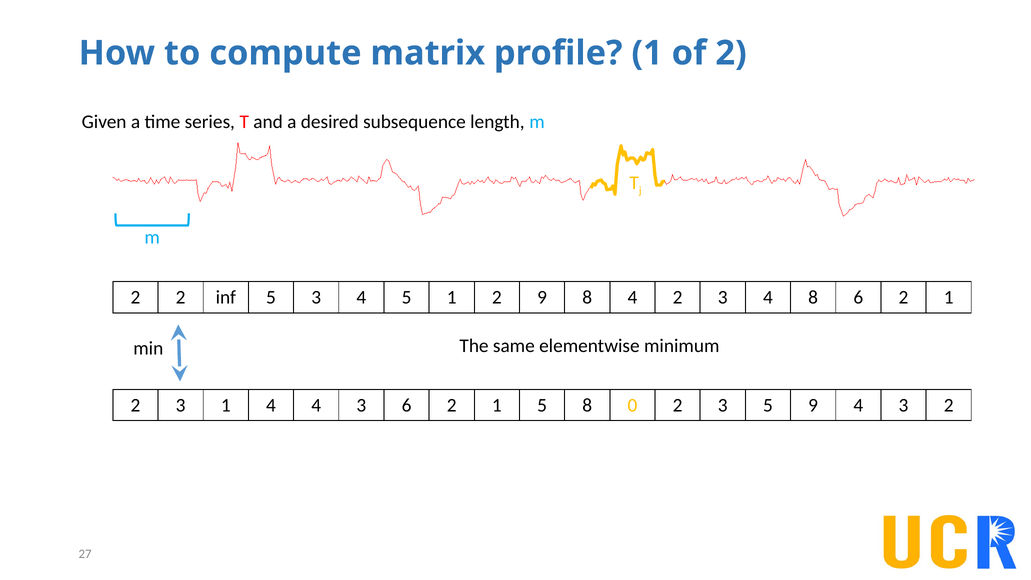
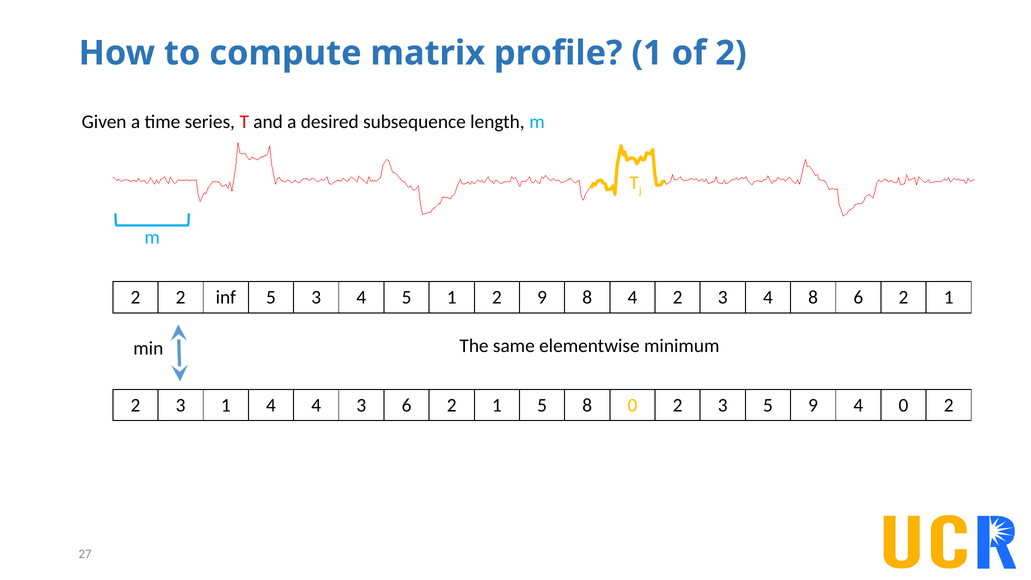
9 4 3: 3 -> 0
